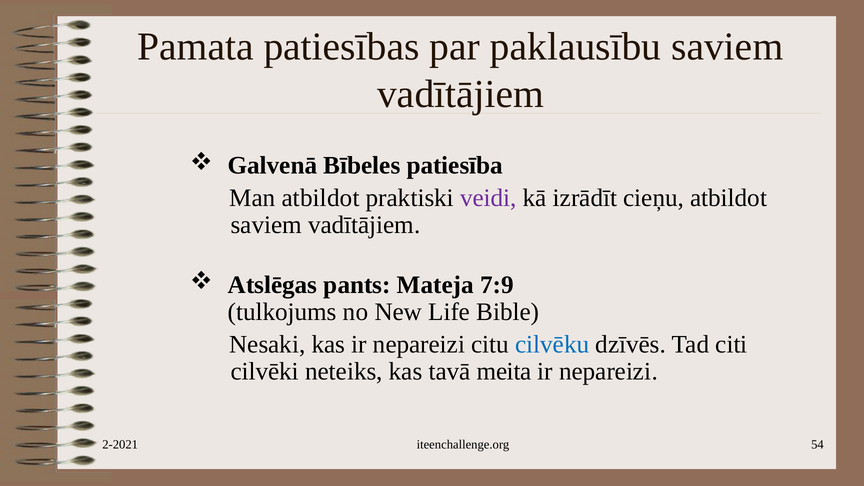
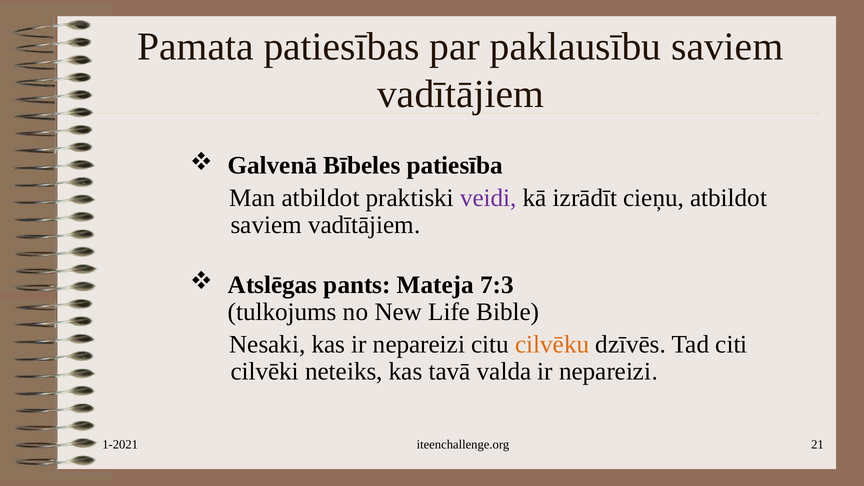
7:9: 7:9 -> 7:3
cilvēku colour: blue -> orange
meita: meita -> valda
2-2021: 2-2021 -> 1-2021
54: 54 -> 21
